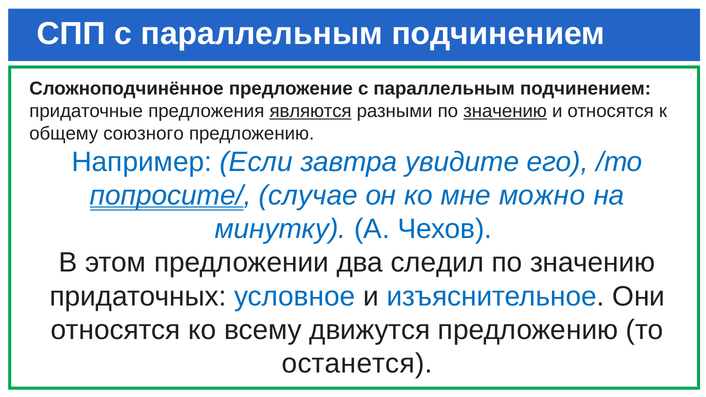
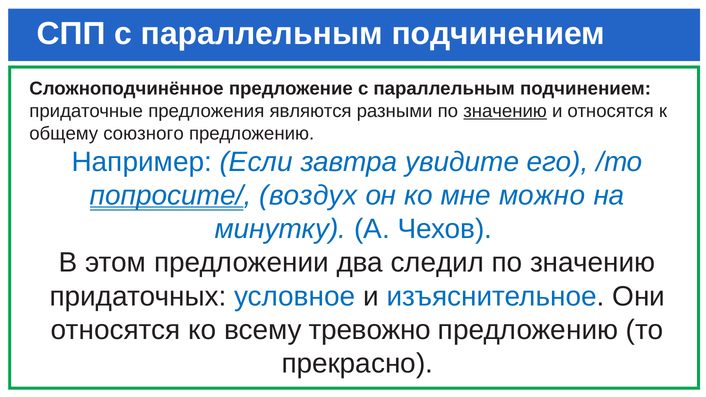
являются underline: present -> none
случае: случае -> воздух
движутся: движутся -> тревожно
останется: останется -> прекрасно
